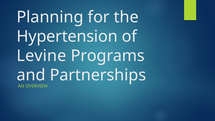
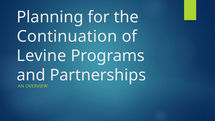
Hypertension: Hypertension -> Continuation
